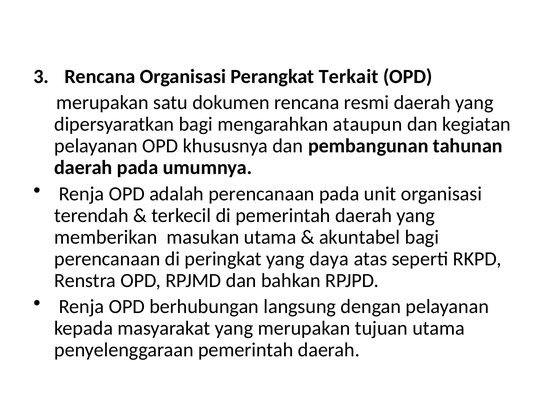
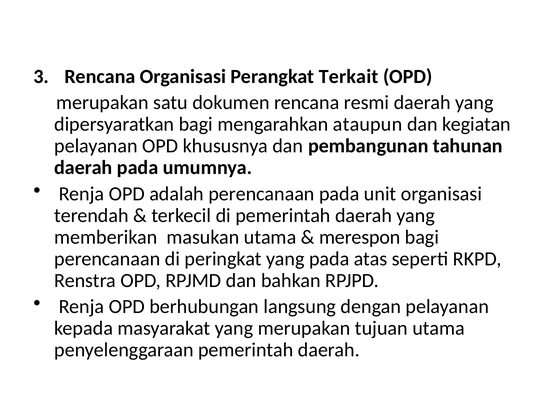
akuntabel: akuntabel -> merespon
yang daya: daya -> pada
